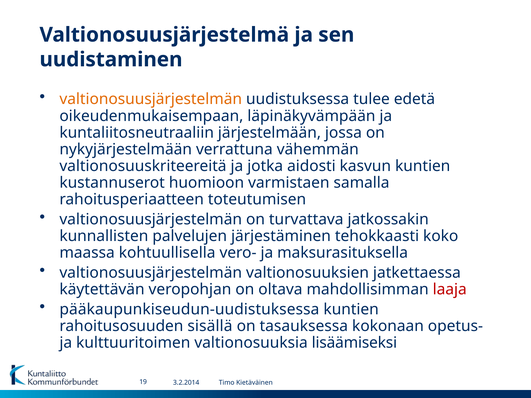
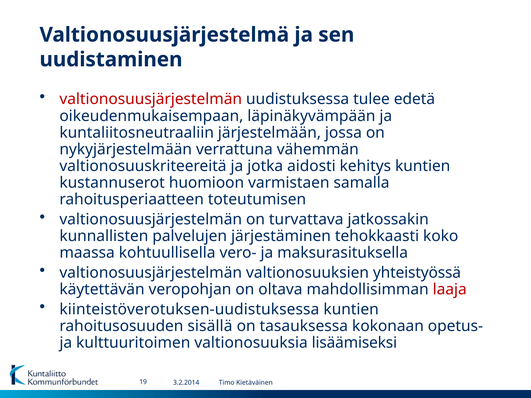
valtionosuusjärjestelmän at (151, 99) colour: orange -> red
kasvun: kasvun -> kehitys
jatkettaessa: jatkettaessa -> yhteistyössä
pääkaupunkiseudun-uudistuksessa: pääkaupunkiseudun-uudistuksessa -> kiinteistöverotuksen-uudistuksessa
